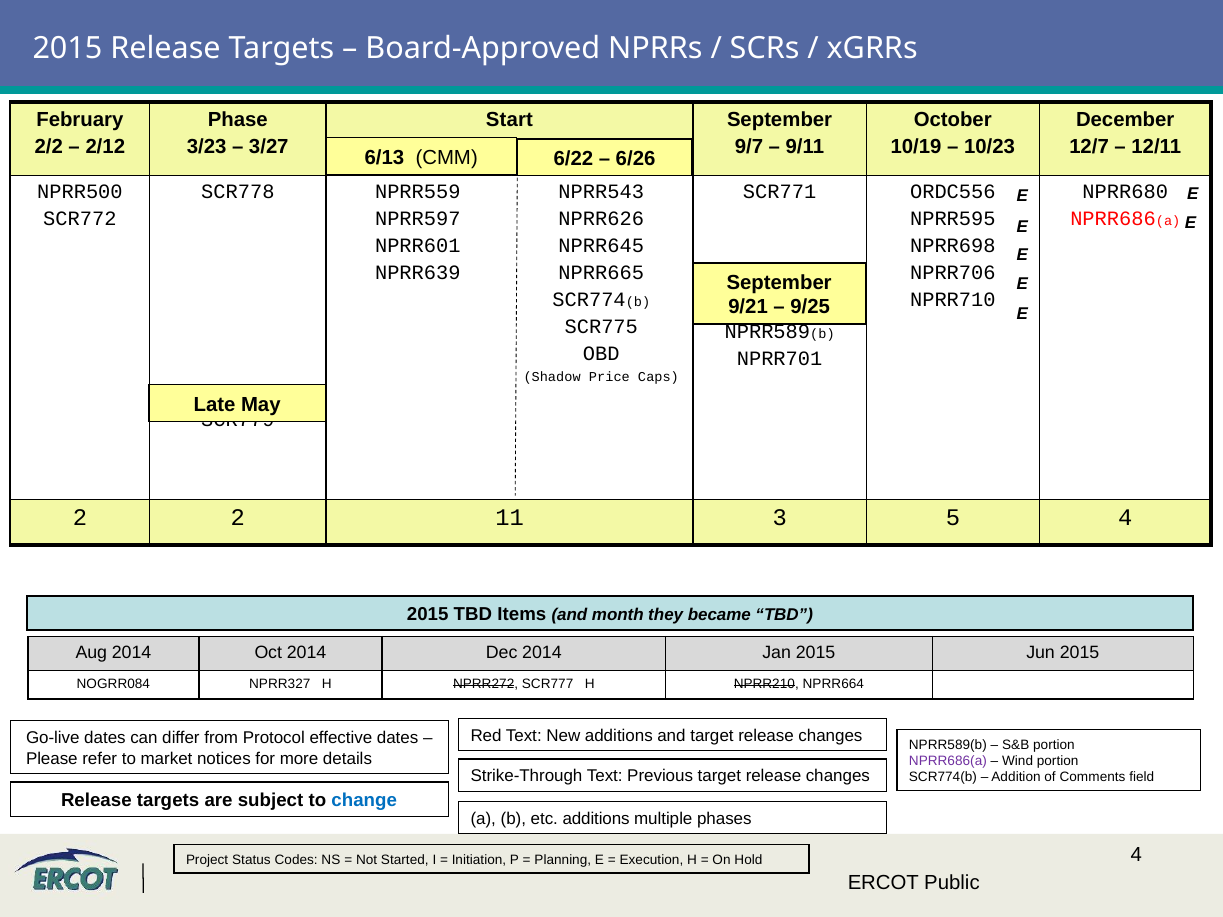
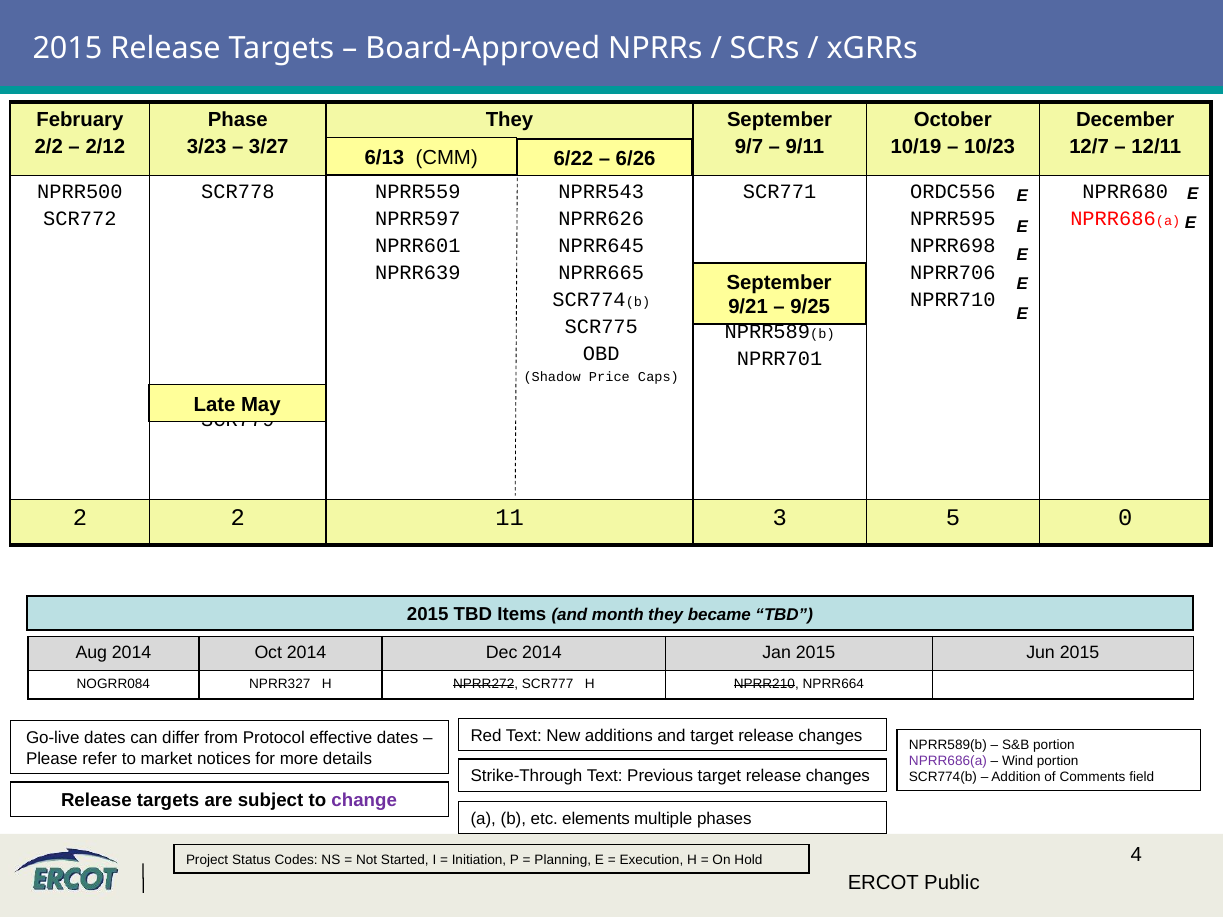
Start at (509, 120): Start -> They
5 4: 4 -> 0
change colour: blue -> purple
etc additions: additions -> elements
